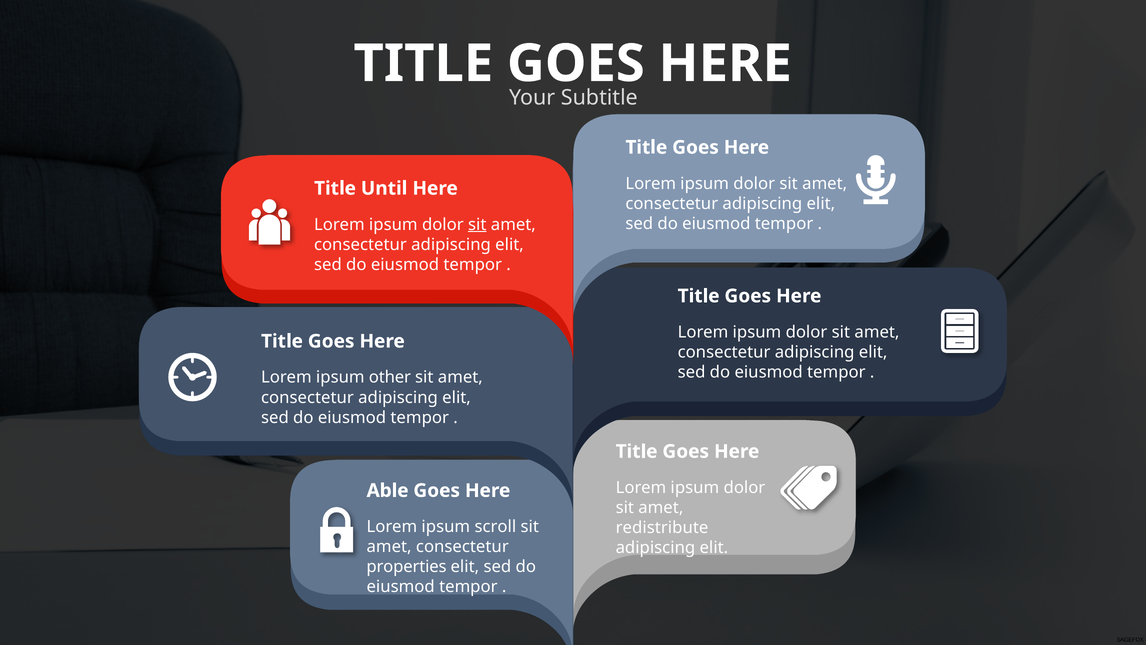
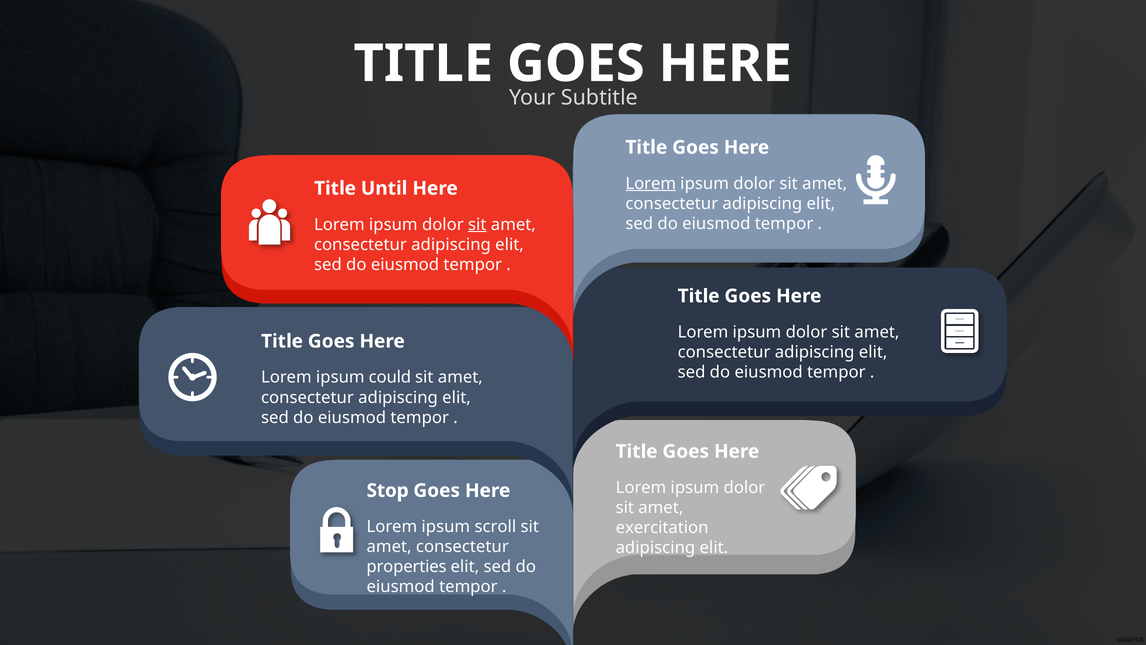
Lorem at (651, 183) underline: none -> present
other: other -> could
Able: Able -> Stop
redistribute: redistribute -> exercitation
